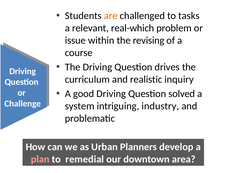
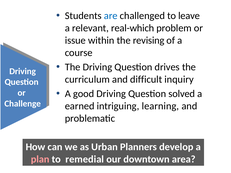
are colour: orange -> blue
tasks: tasks -> leave
realistic: realistic -> difficult
system: system -> earned
industry: industry -> learning
